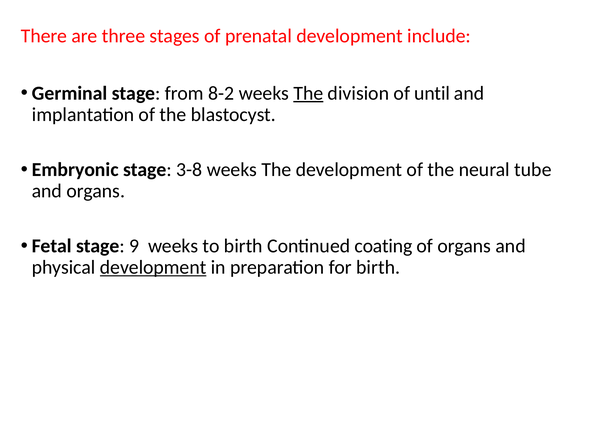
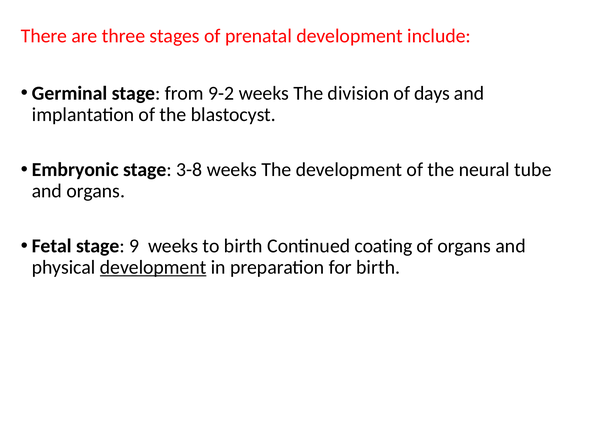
8-2: 8-2 -> 9-2
The at (308, 93) underline: present -> none
until: until -> days
